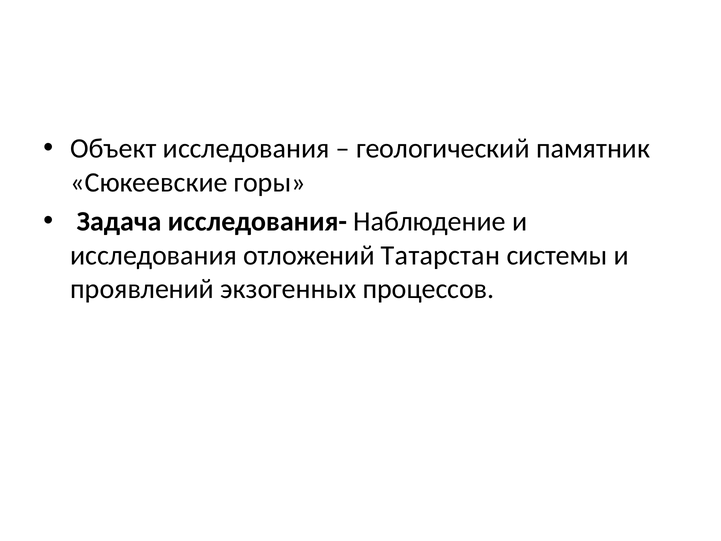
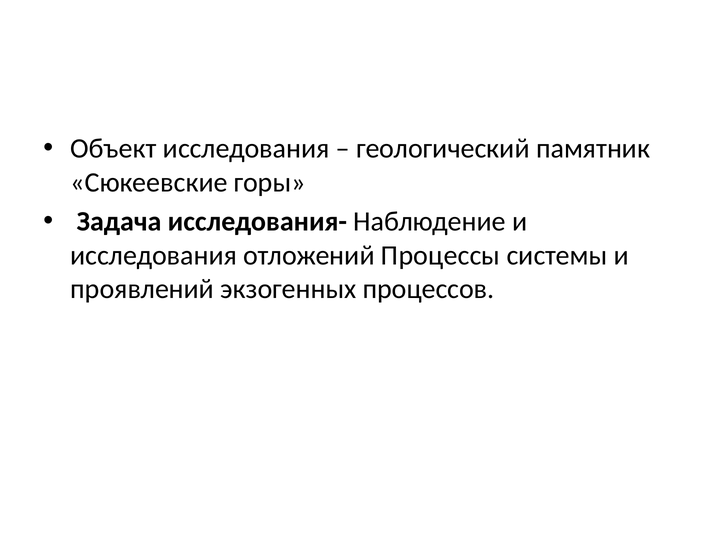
Татарстан: Татарстан -> Процессы
